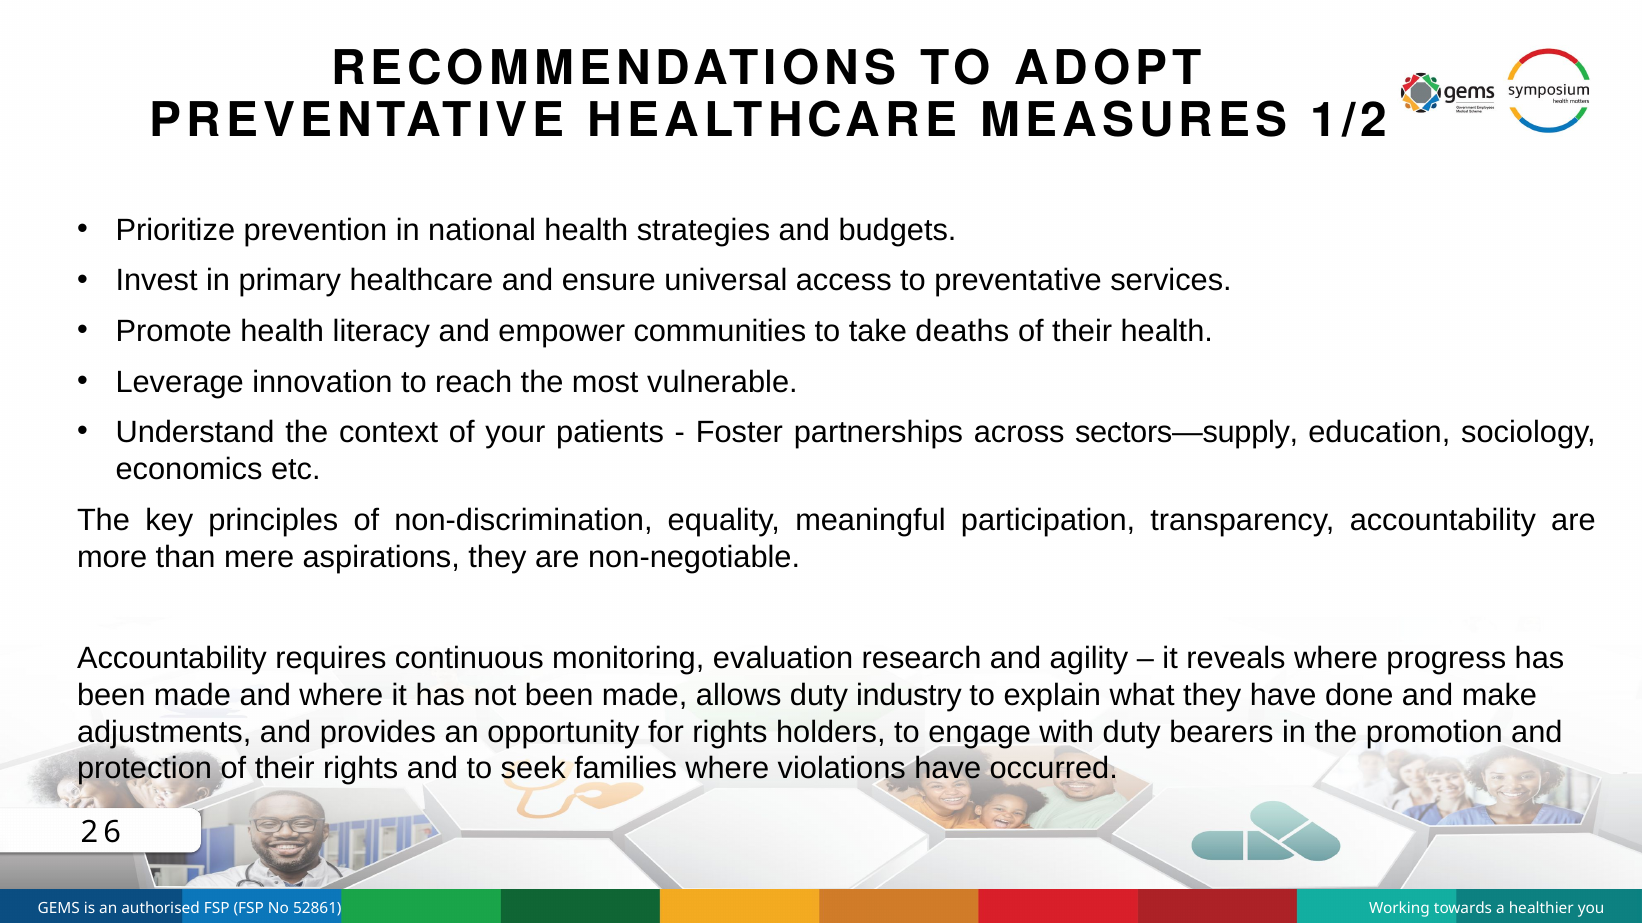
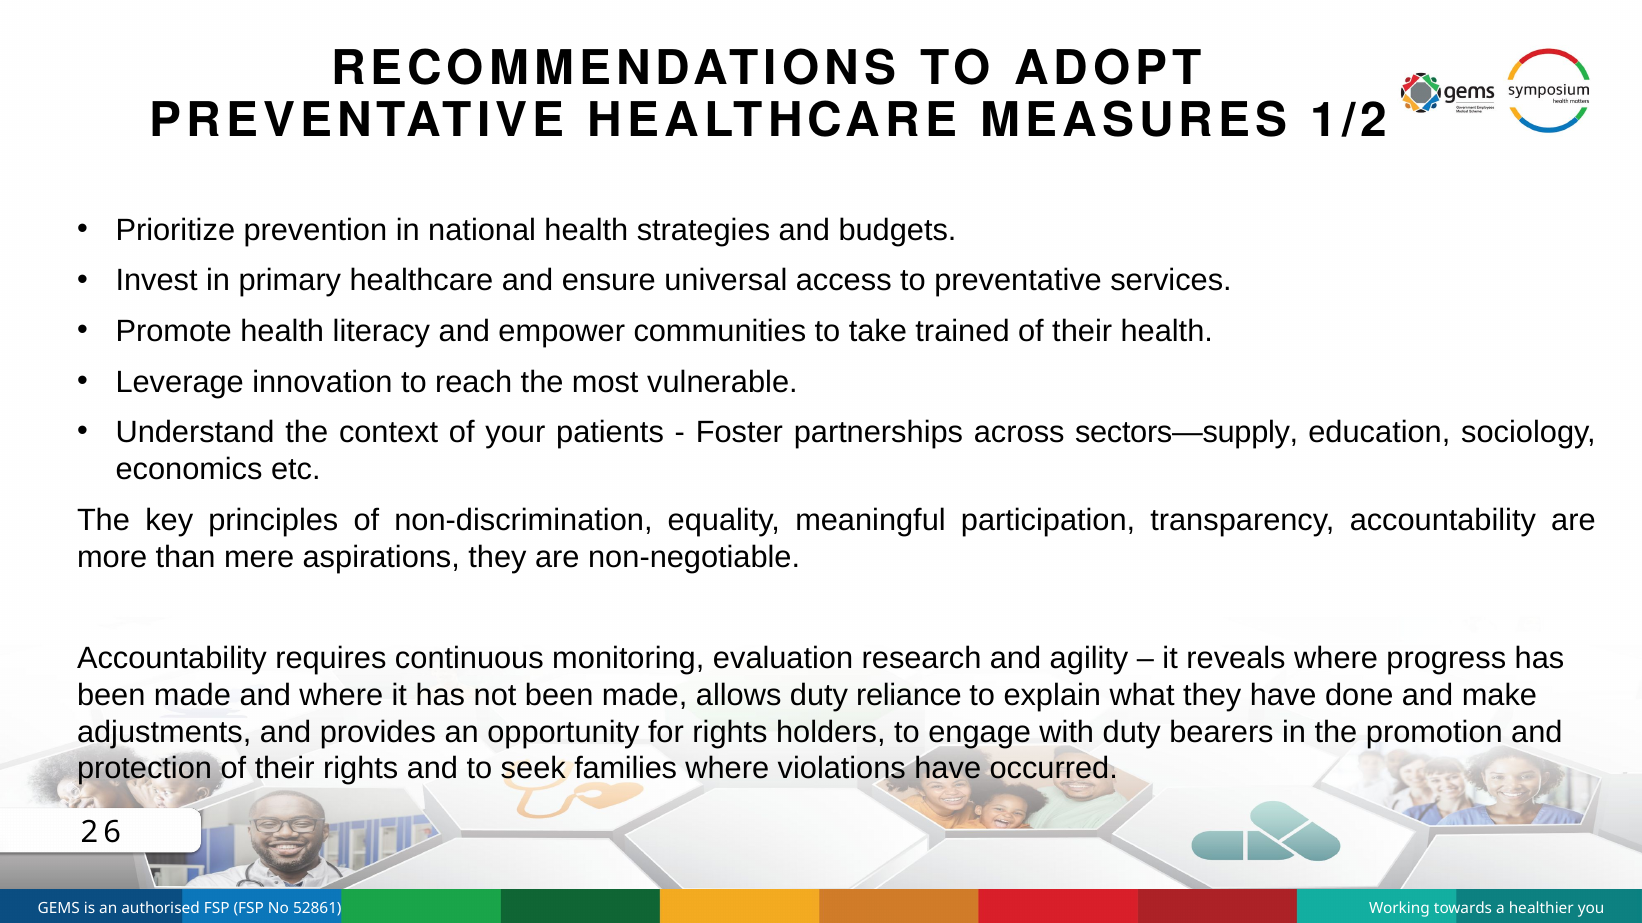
deaths: deaths -> trained
industry: industry -> reliance
